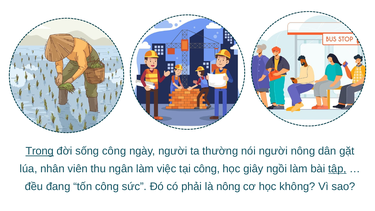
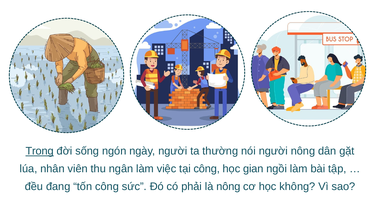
sống công: công -> ngón
giây: giây -> gian
tập underline: present -> none
